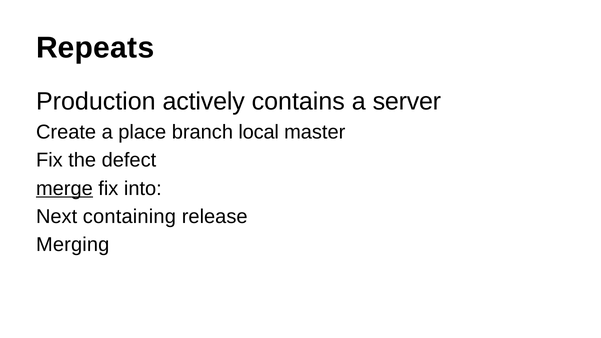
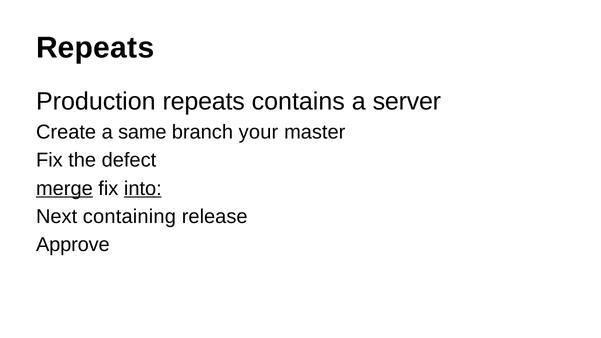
Production actively: actively -> repeats
place: place -> same
local: local -> your
into underline: none -> present
Merging: Merging -> Approve
